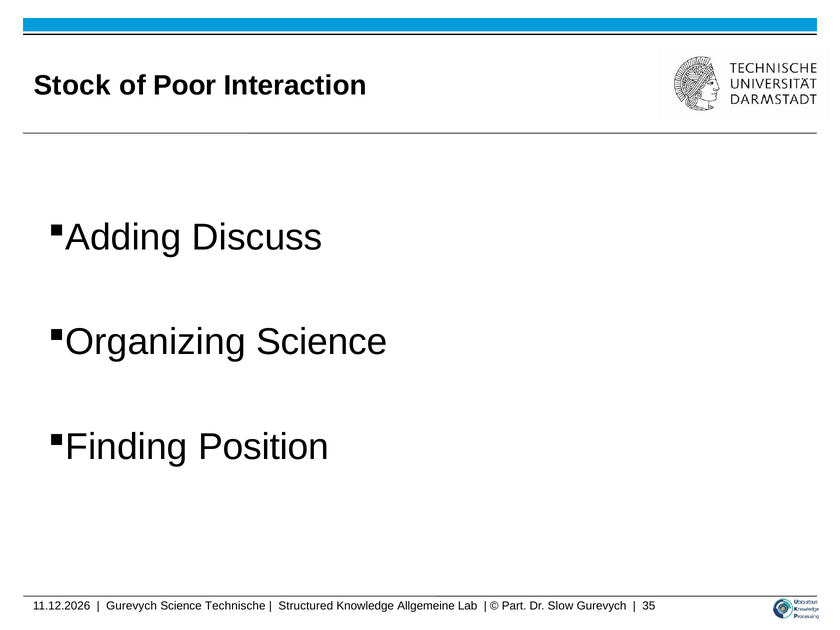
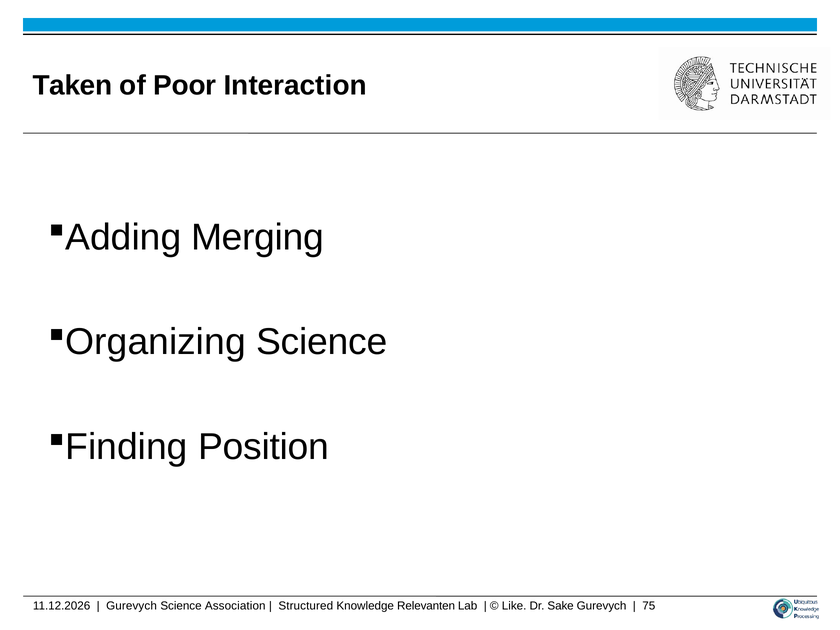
Stock: Stock -> Taken
Discuss: Discuss -> Merging
Technische: Technische -> Association
Allgemeine: Allgemeine -> Relevanten
Part: Part -> Like
Slow: Slow -> Sake
35: 35 -> 75
